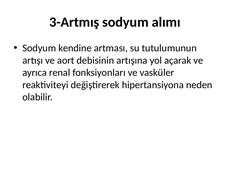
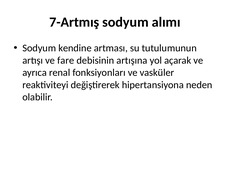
3-Artmış: 3-Artmış -> 7-Artmış
aort: aort -> fare
